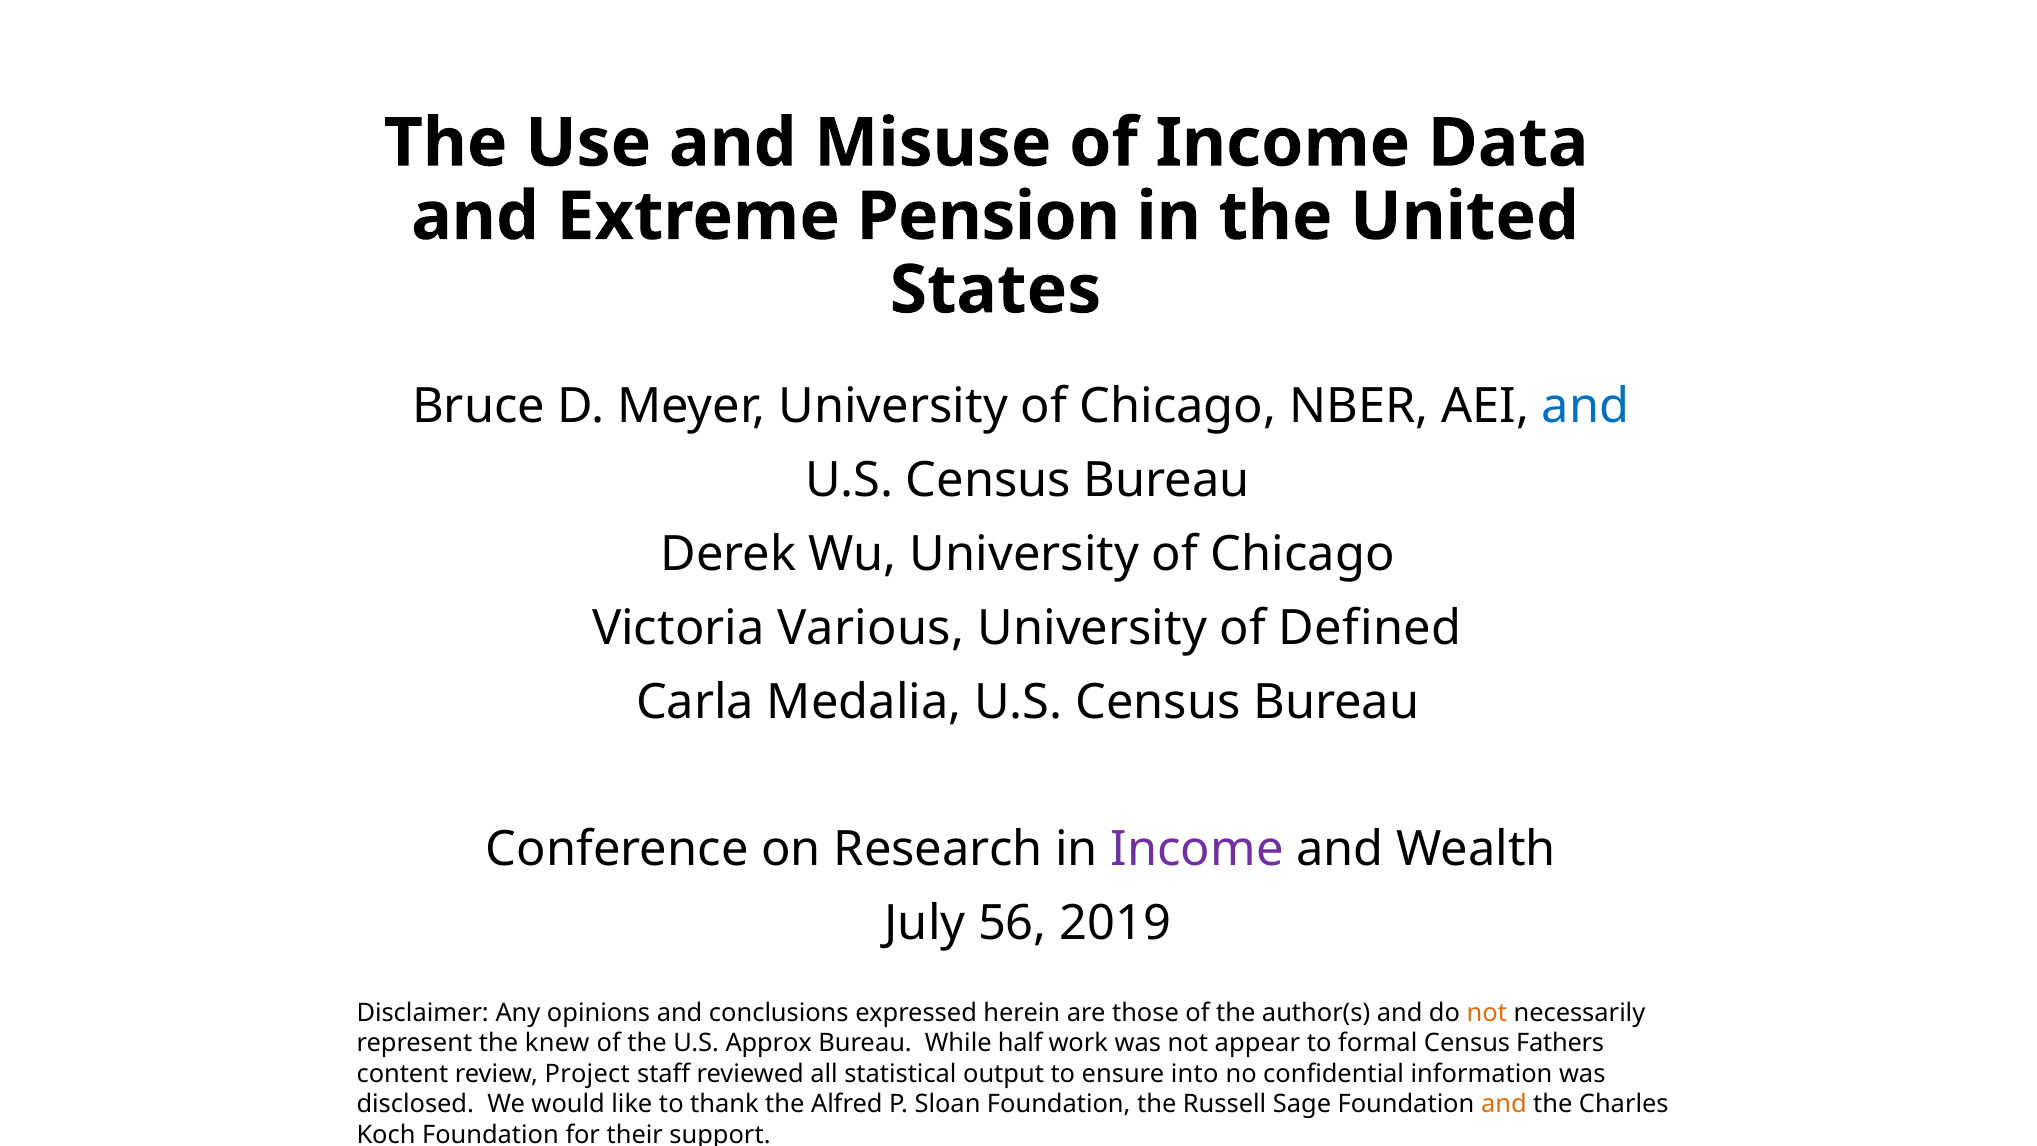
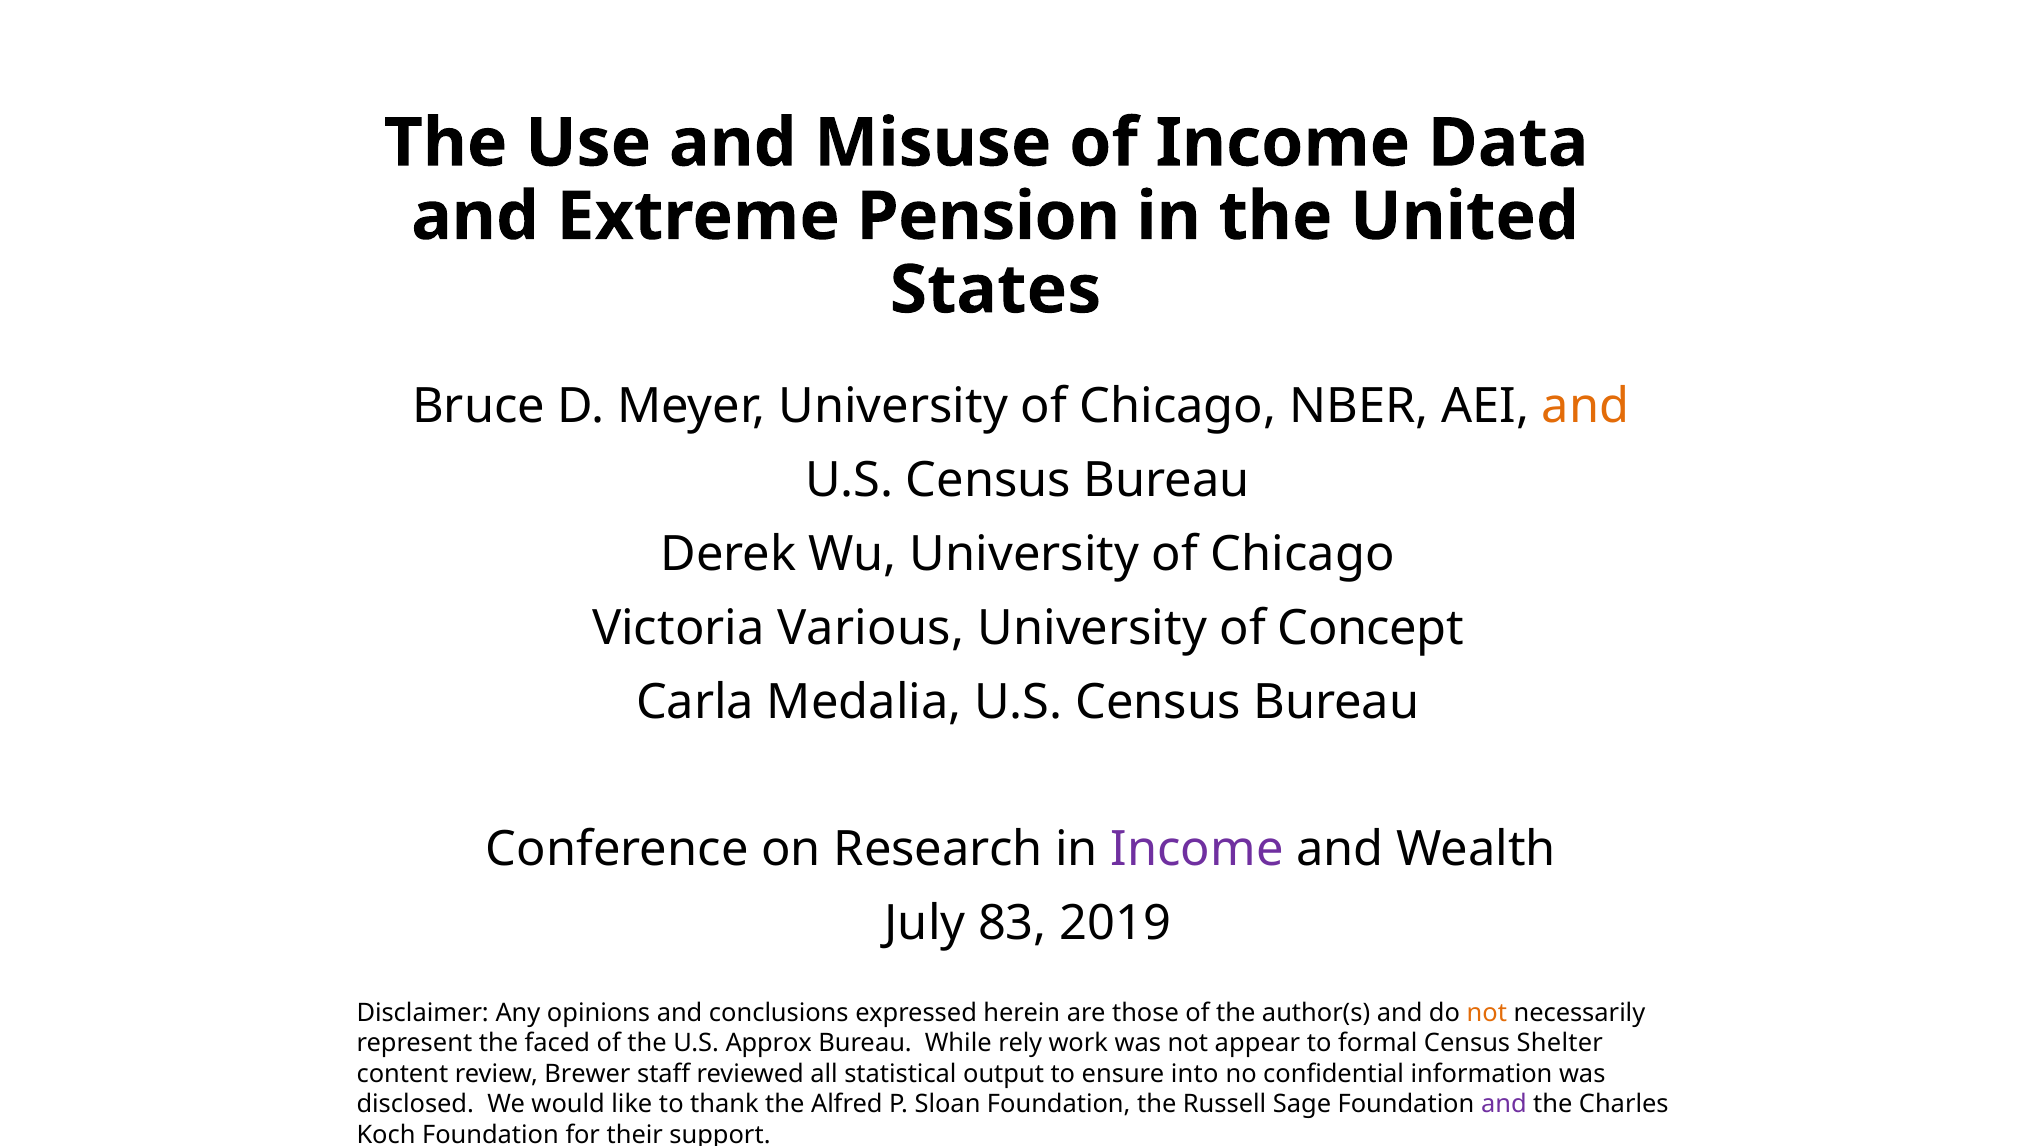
and at (1586, 406) colour: blue -> orange
Defined: Defined -> Concept
56: 56 -> 83
knew: knew -> faced
half: half -> rely
Fathers: Fathers -> Shelter
Project: Project -> Brewer
and at (1504, 1104) colour: orange -> purple
